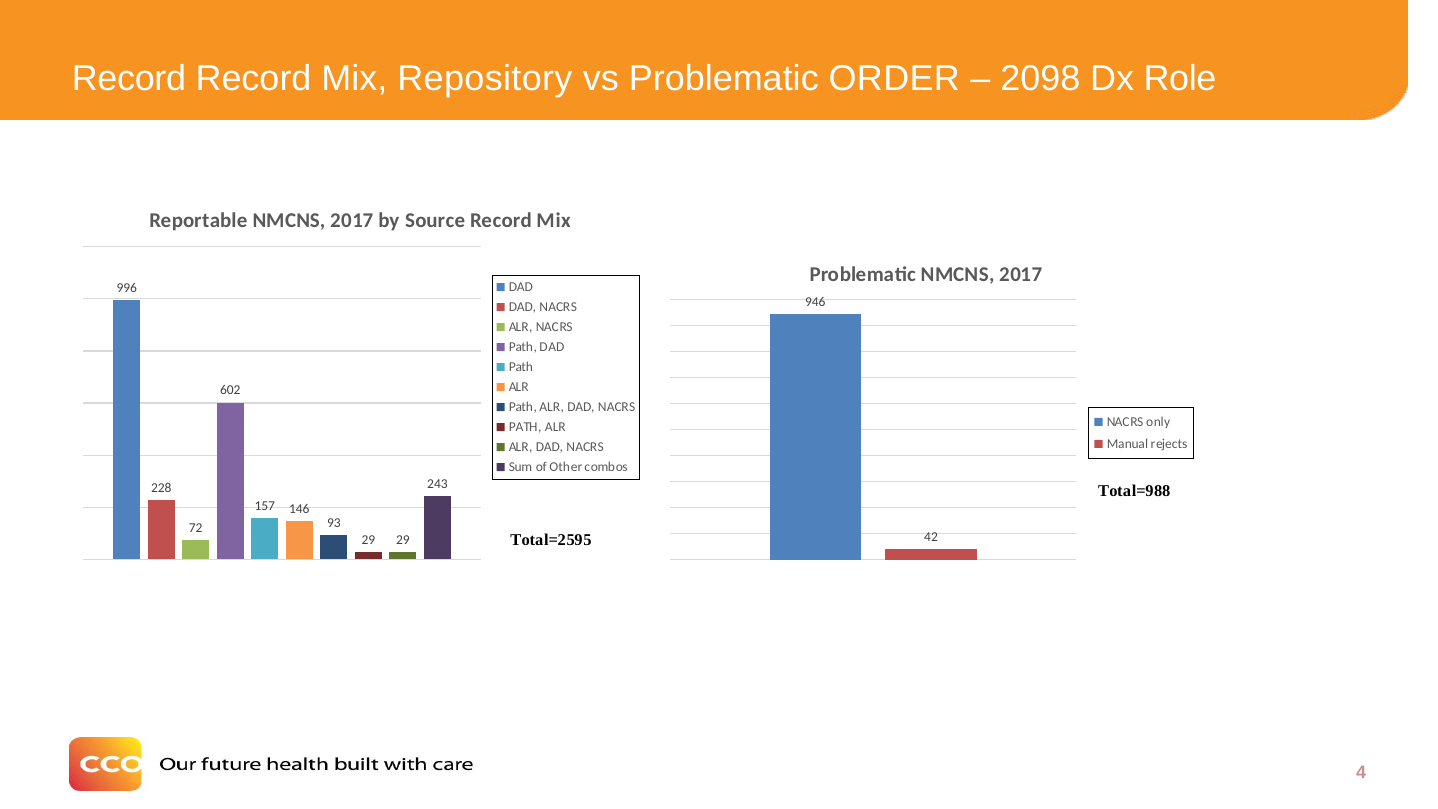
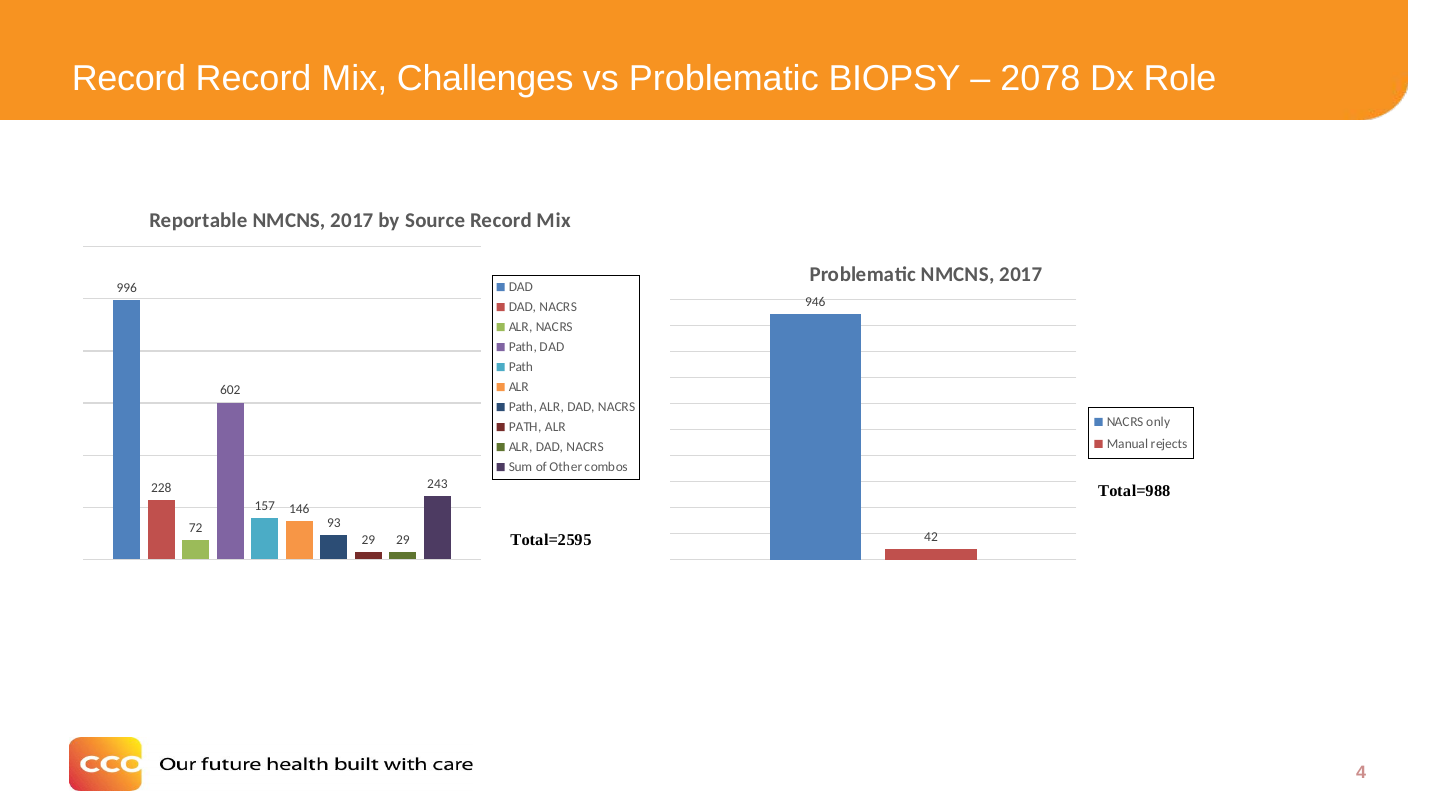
Repository: Repository -> Challenges
ORDER: ORDER -> BIOPSY
2098: 2098 -> 2078
